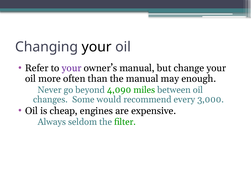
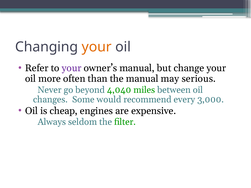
your at (97, 47) colour: black -> orange
enough: enough -> serious
4,090: 4,090 -> 4,040
